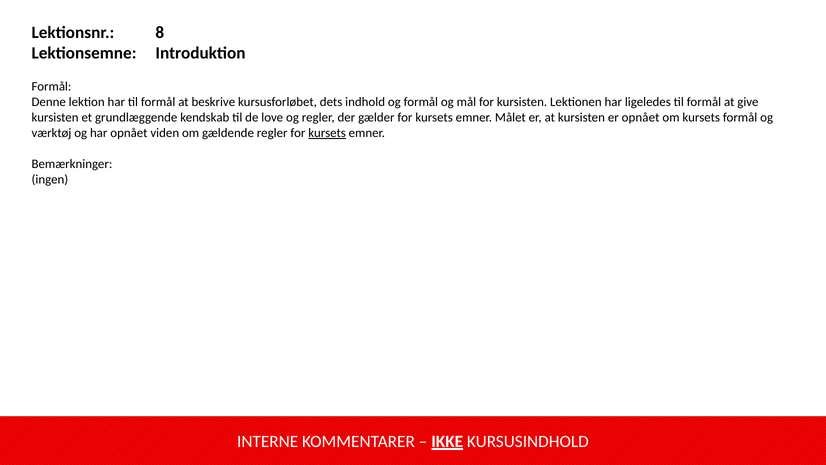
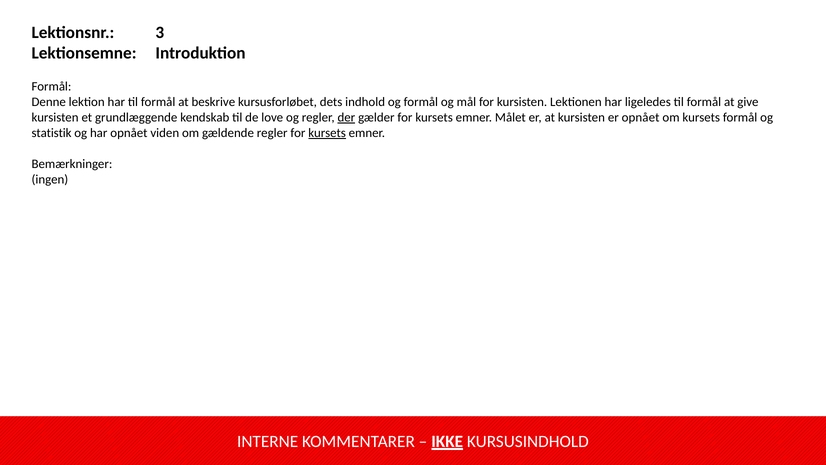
8: 8 -> 3
der underline: none -> present
værktøj: værktøj -> statistik
